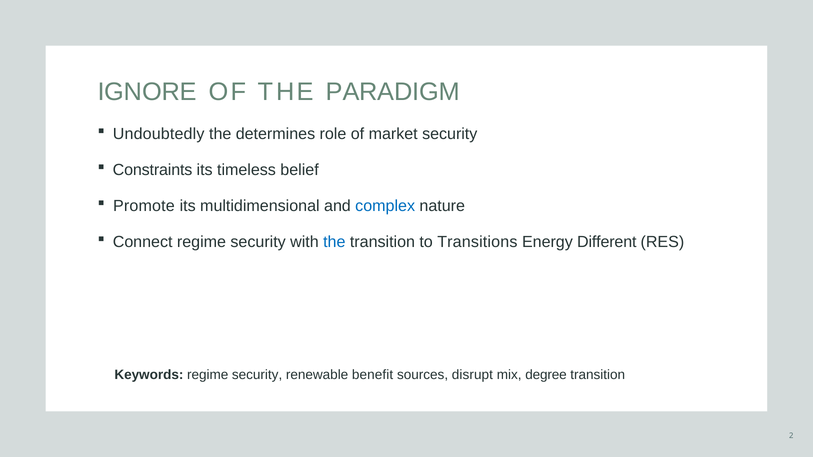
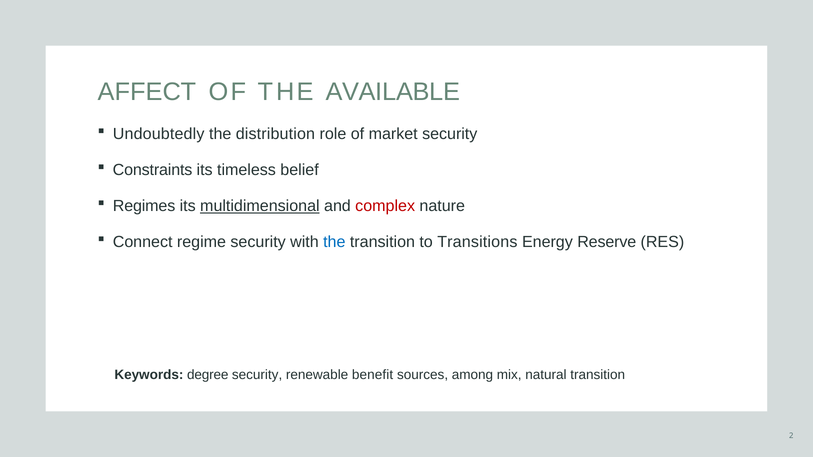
IGNORE: IGNORE -> AFFECT
PARADIGM: PARADIGM -> AVAILABLE
determines: determines -> distribution
Promote: Promote -> Regimes
multidimensional underline: none -> present
complex colour: blue -> red
Different: Different -> Reserve
🔑Keywords regime: regime -> degree
disrupt: disrupt -> among
degree: degree -> natural
